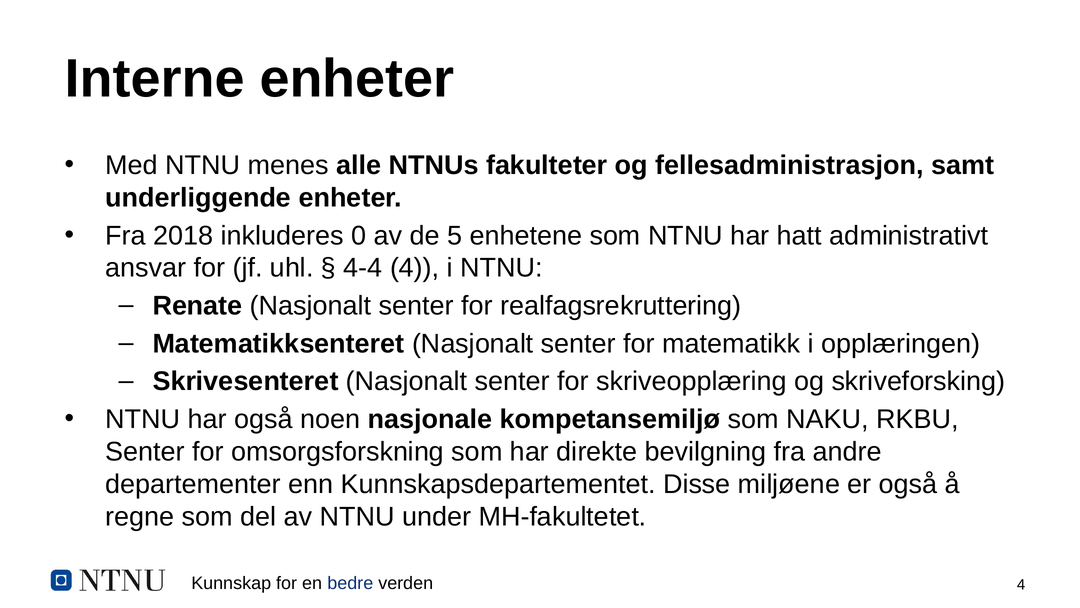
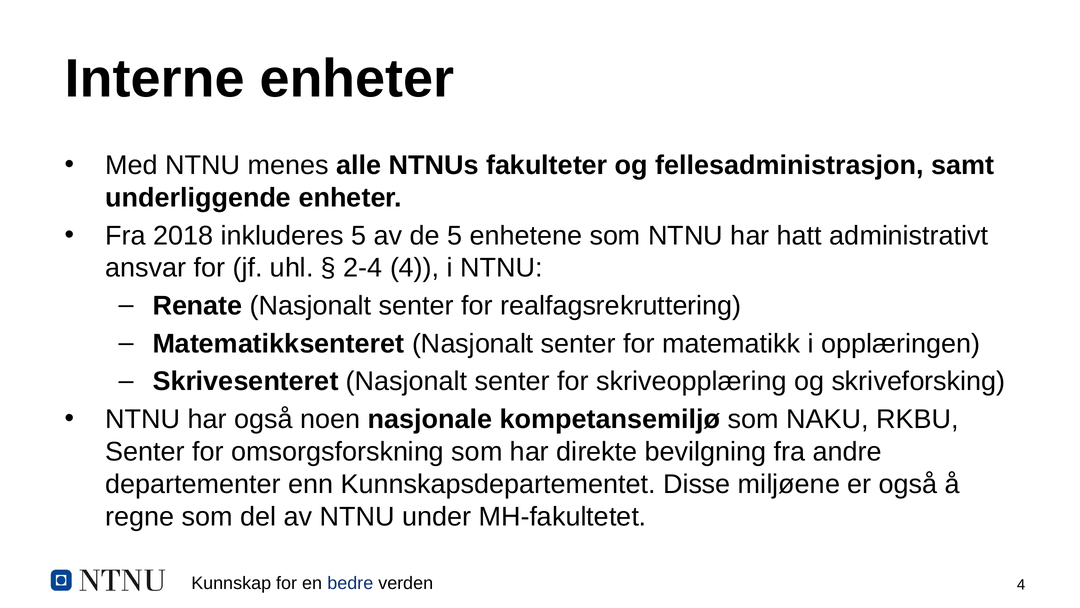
inkluderes 0: 0 -> 5
4-4: 4-4 -> 2-4
